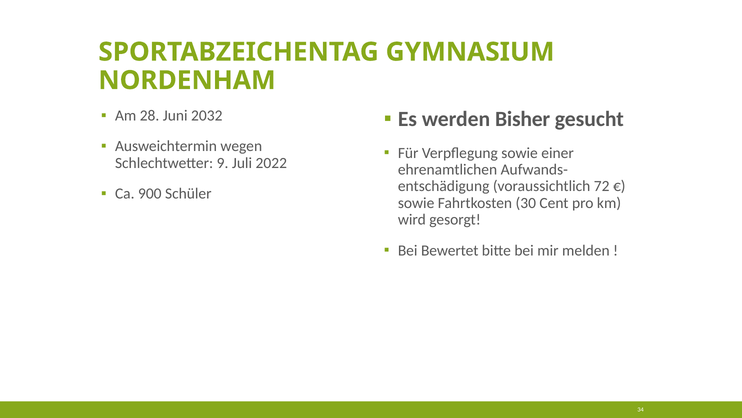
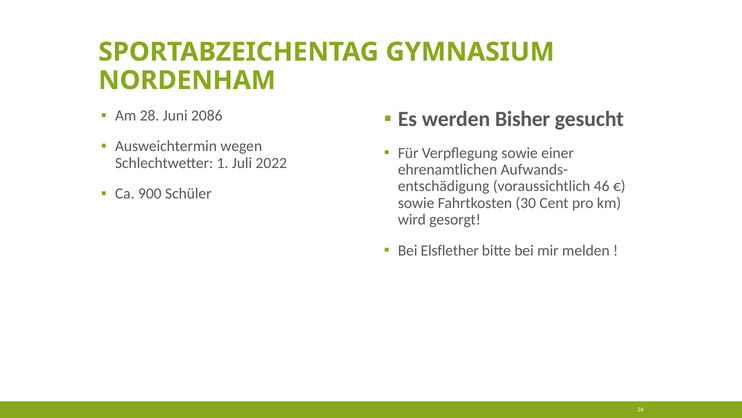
2032: 2032 -> 2086
9: 9 -> 1
72: 72 -> 46
Bewertet: Bewertet -> Elsflether
